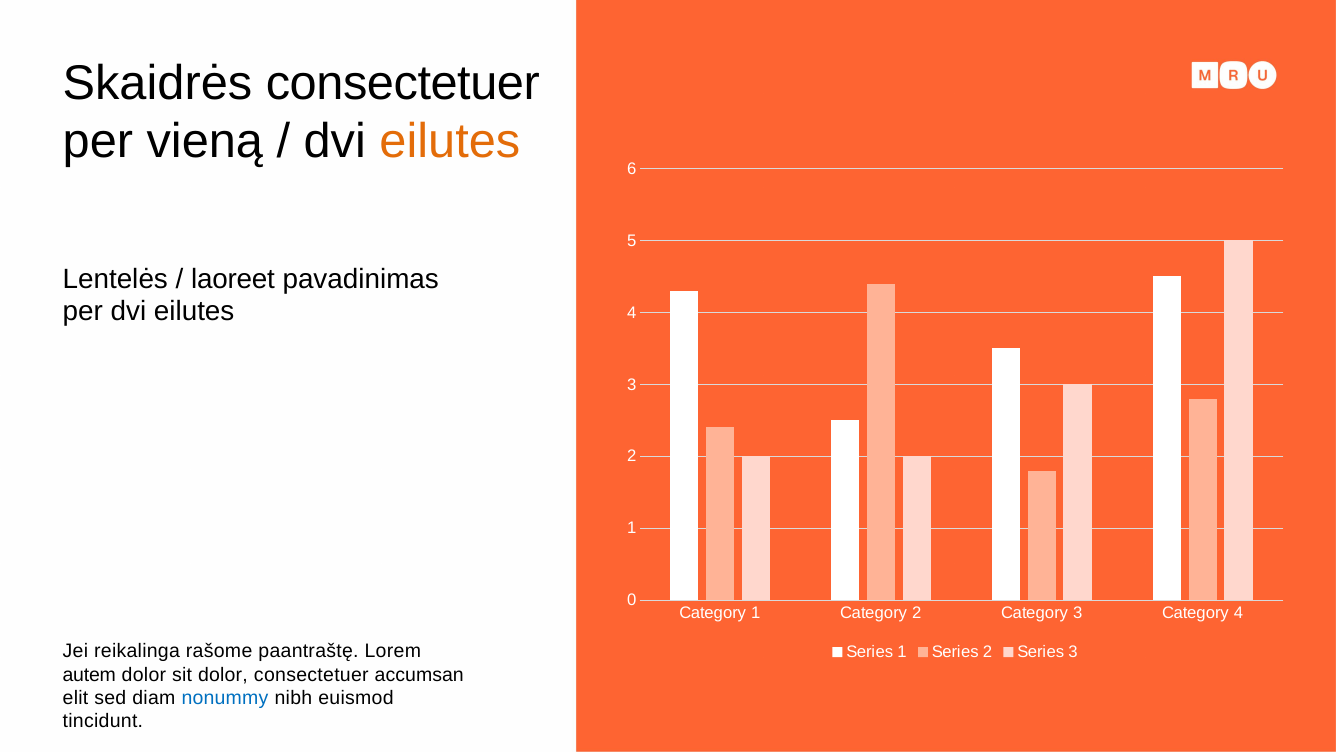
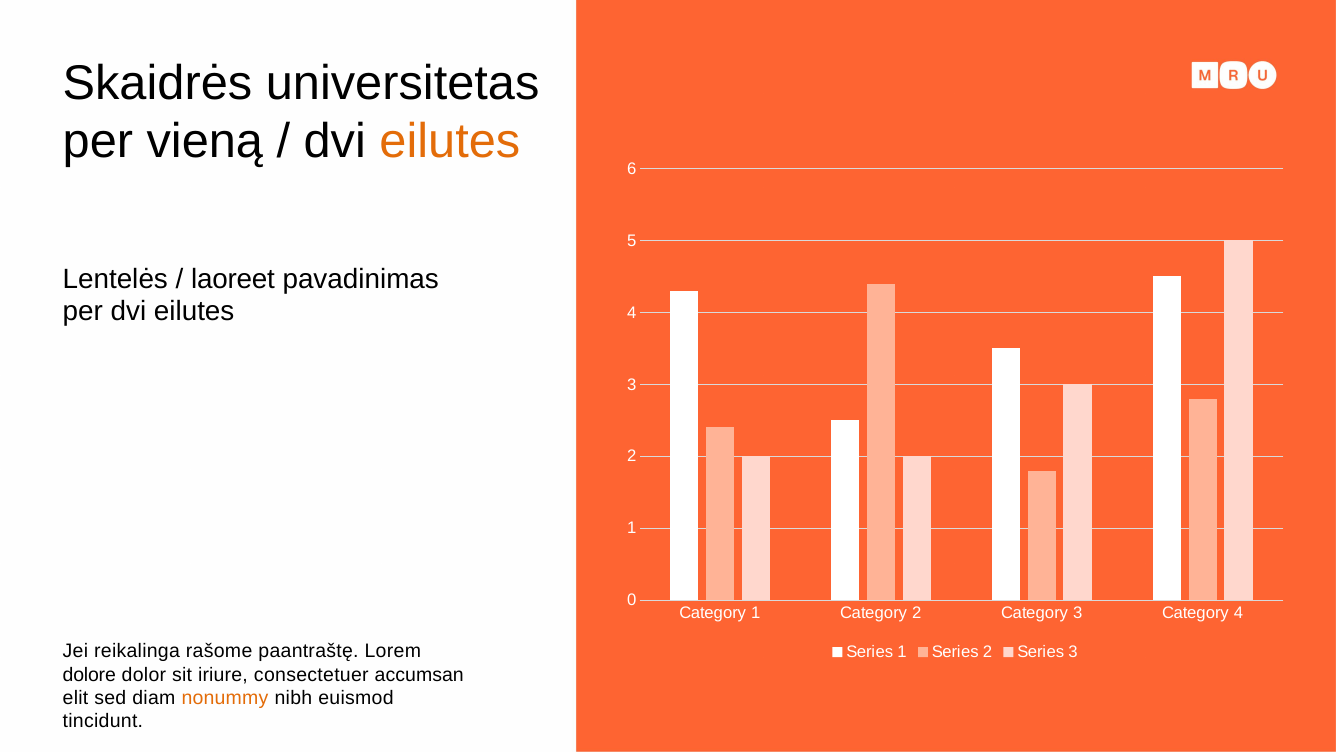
Skaidrės consectetuer: consectetuer -> universitetas
autem: autem -> dolore
sit dolor: dolor -> iriure
nonummy colour: blue -> orange
